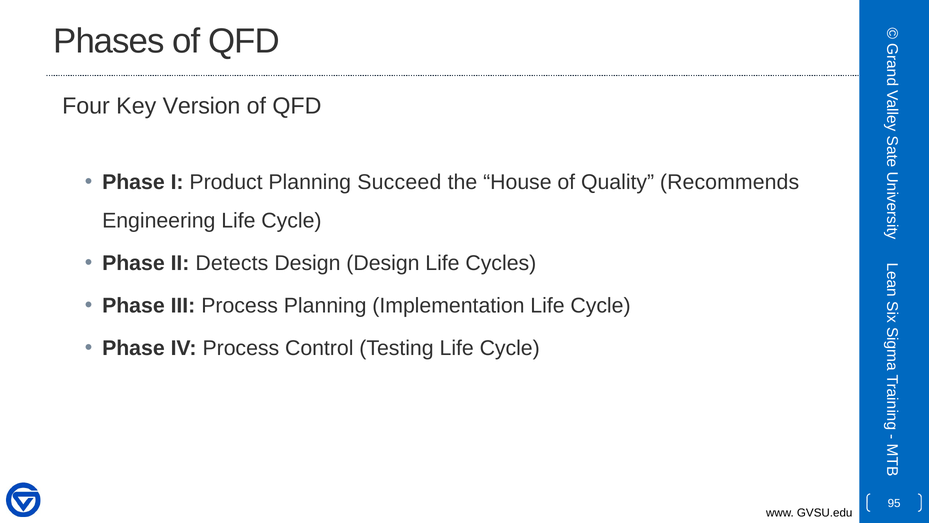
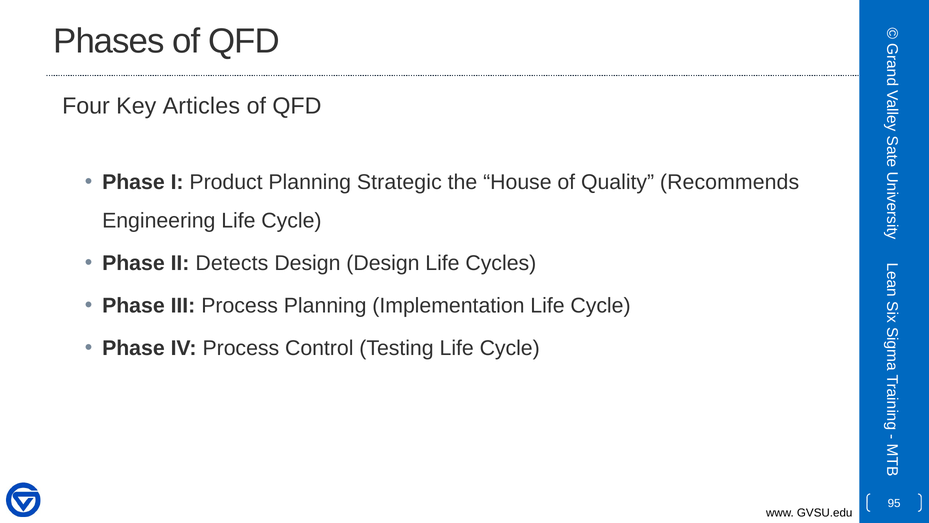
Version: Version -> Articles
Succeed: Succeed -> Strategic
